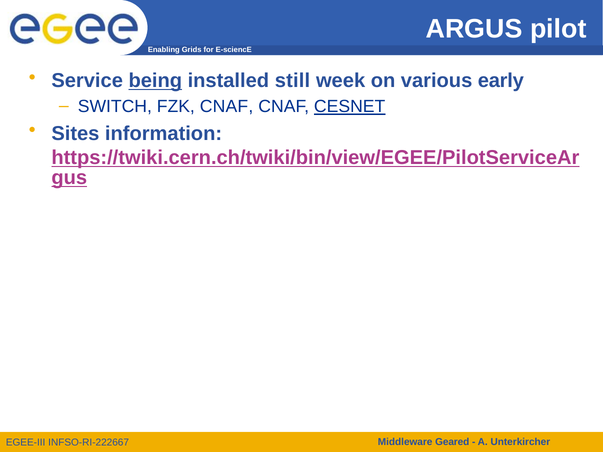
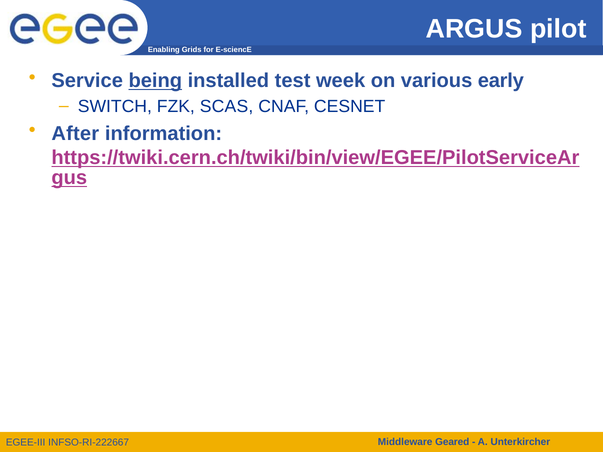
still: still -> test
FZK CNAF: CNAF -> SCAS
CESNET underline: present -> none
Sites: Sites -> After
